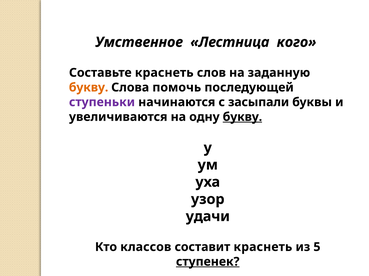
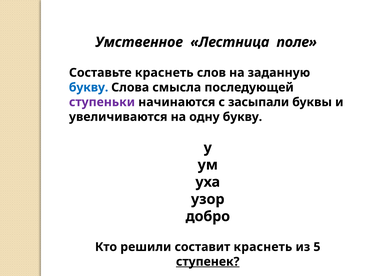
кого: кого -> поле
букву at (89, 88) colour: orange -> blue
помочь: помочь -> смысла
букву at (242, 117) underline: present -> none
удачи: удачи -> добро
классов: классов -> решили
